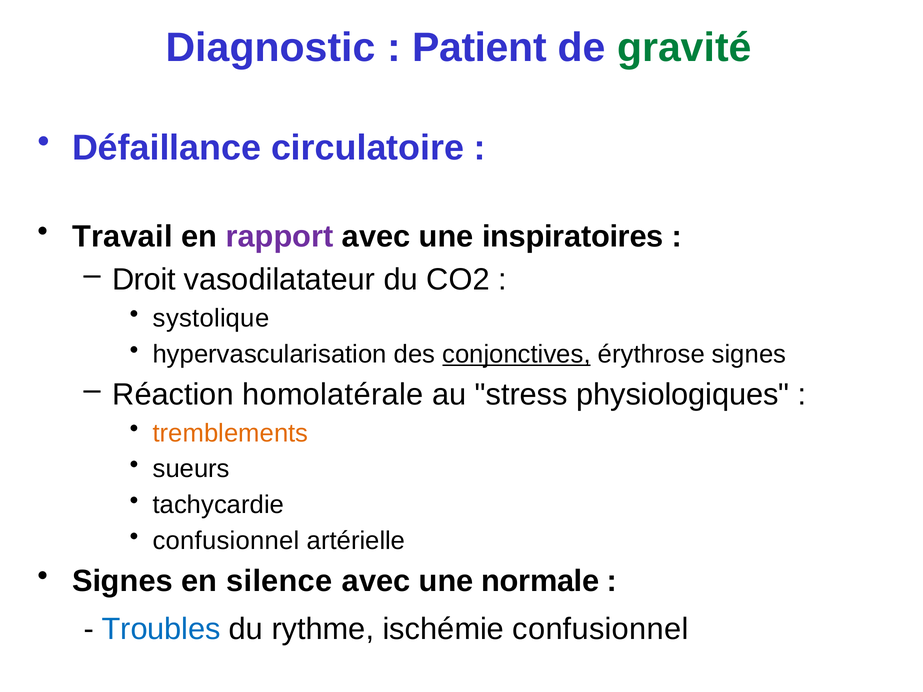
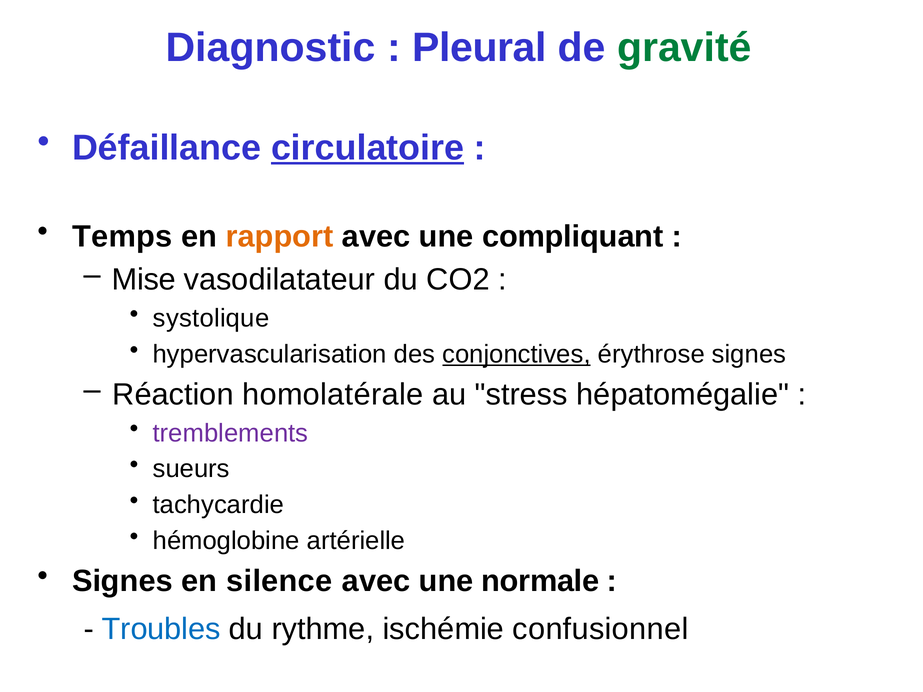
Patient: Patient -> Pleural
circulatoire underline: none -> present
Travail: Travail -> Temps
rapport colour: purple -> orange
inspiratoires: inspiratoires -> compliquant
Droit: Droit -> Mise
physiologiques: physiologiques -> hépatomégalie
tremblements colour: orange -> purple
confusionnel at (226, 541): confusionnel -> hémoglobine
